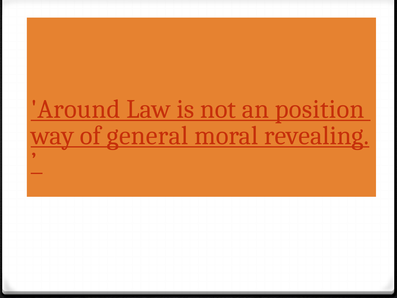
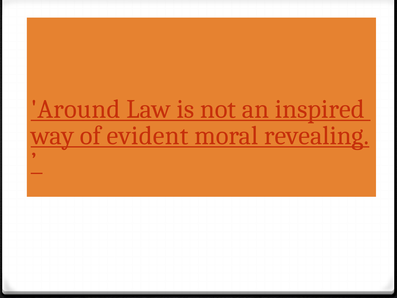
position: position -> inspired
general: general -> evident
